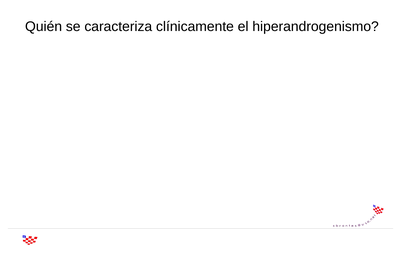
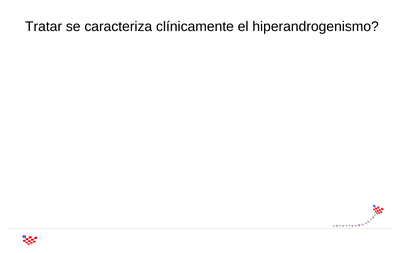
Quién: Quién -> Tratar
